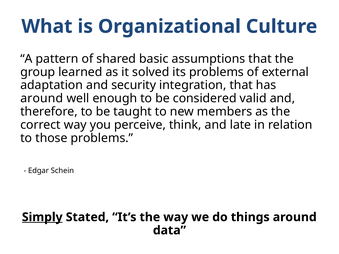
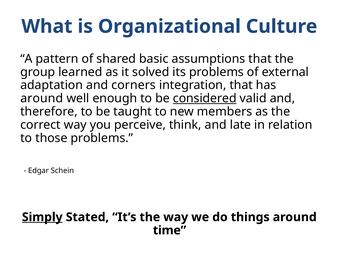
security: security -> corners
considered underline: none -> present
data: data -> time
